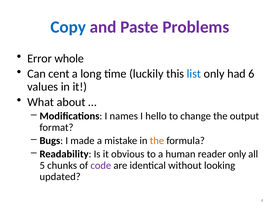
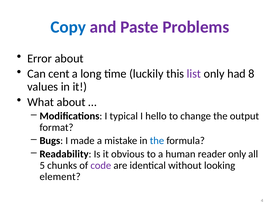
Error whole: whole -> about
list colour: blue -> purple
6: 6 -> 8
names: names -> typical
the at (157, 141) colour: orange -> blue
updated: updated -> element
